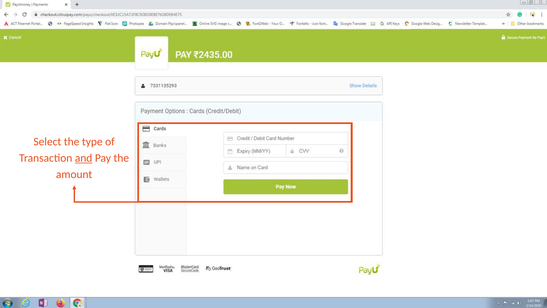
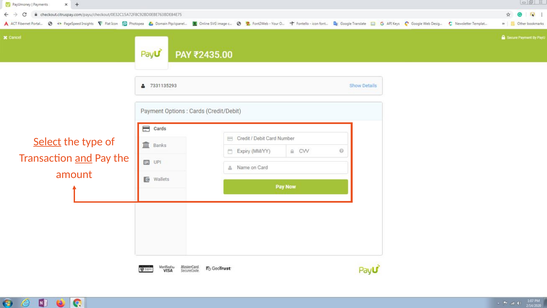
Select underline: none -> present
